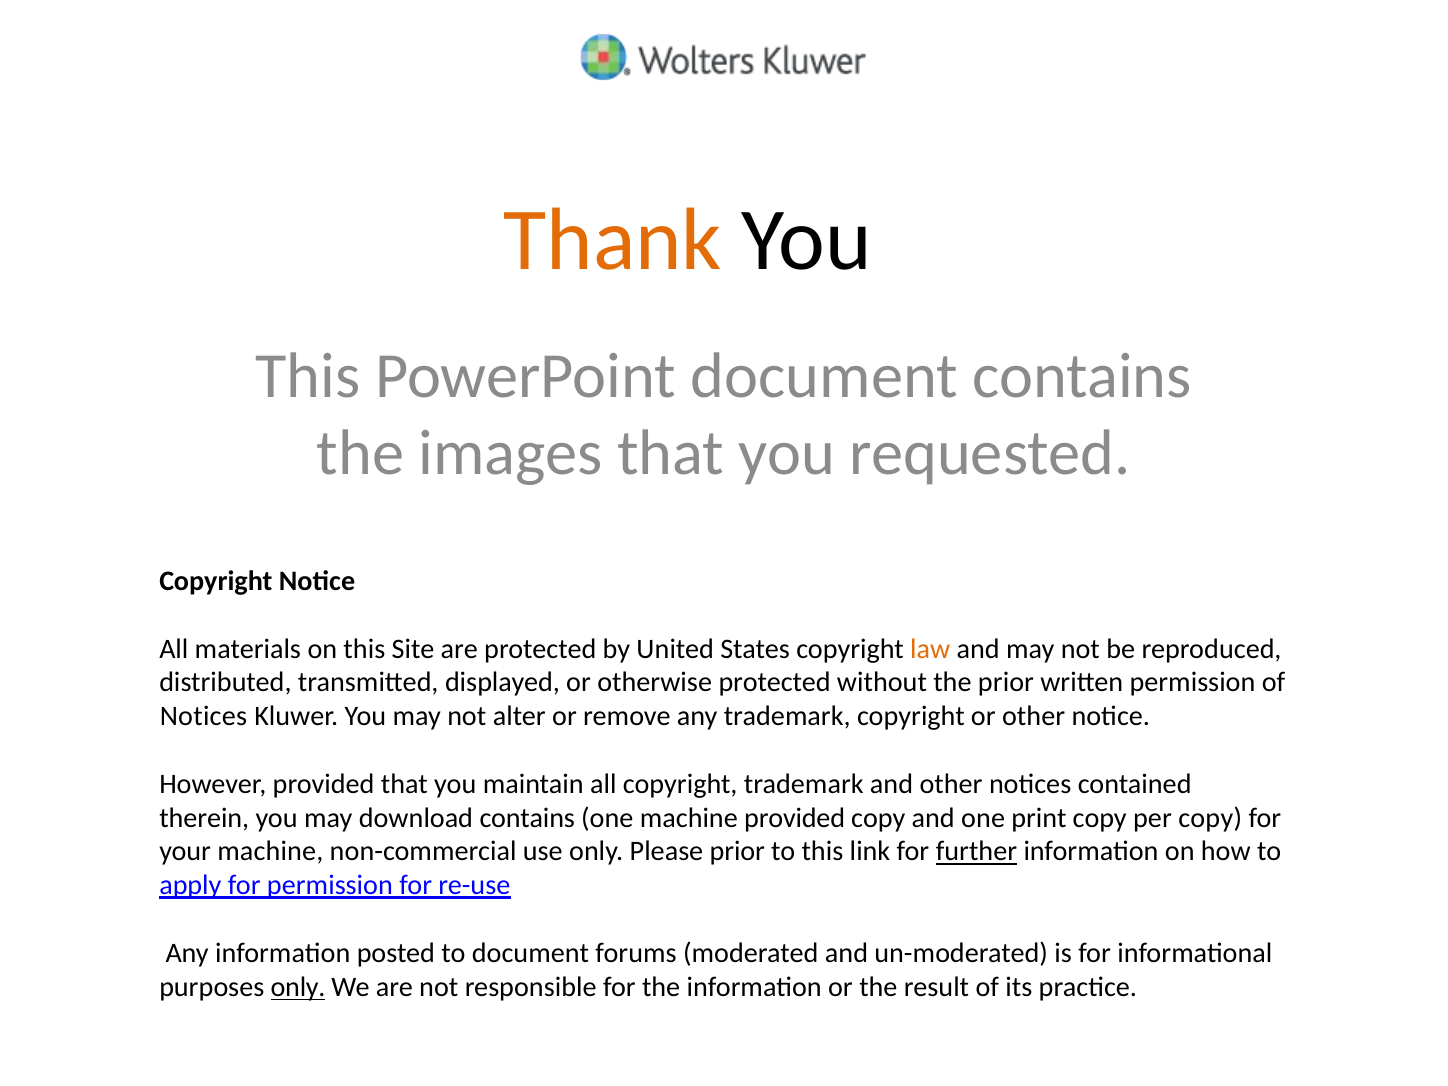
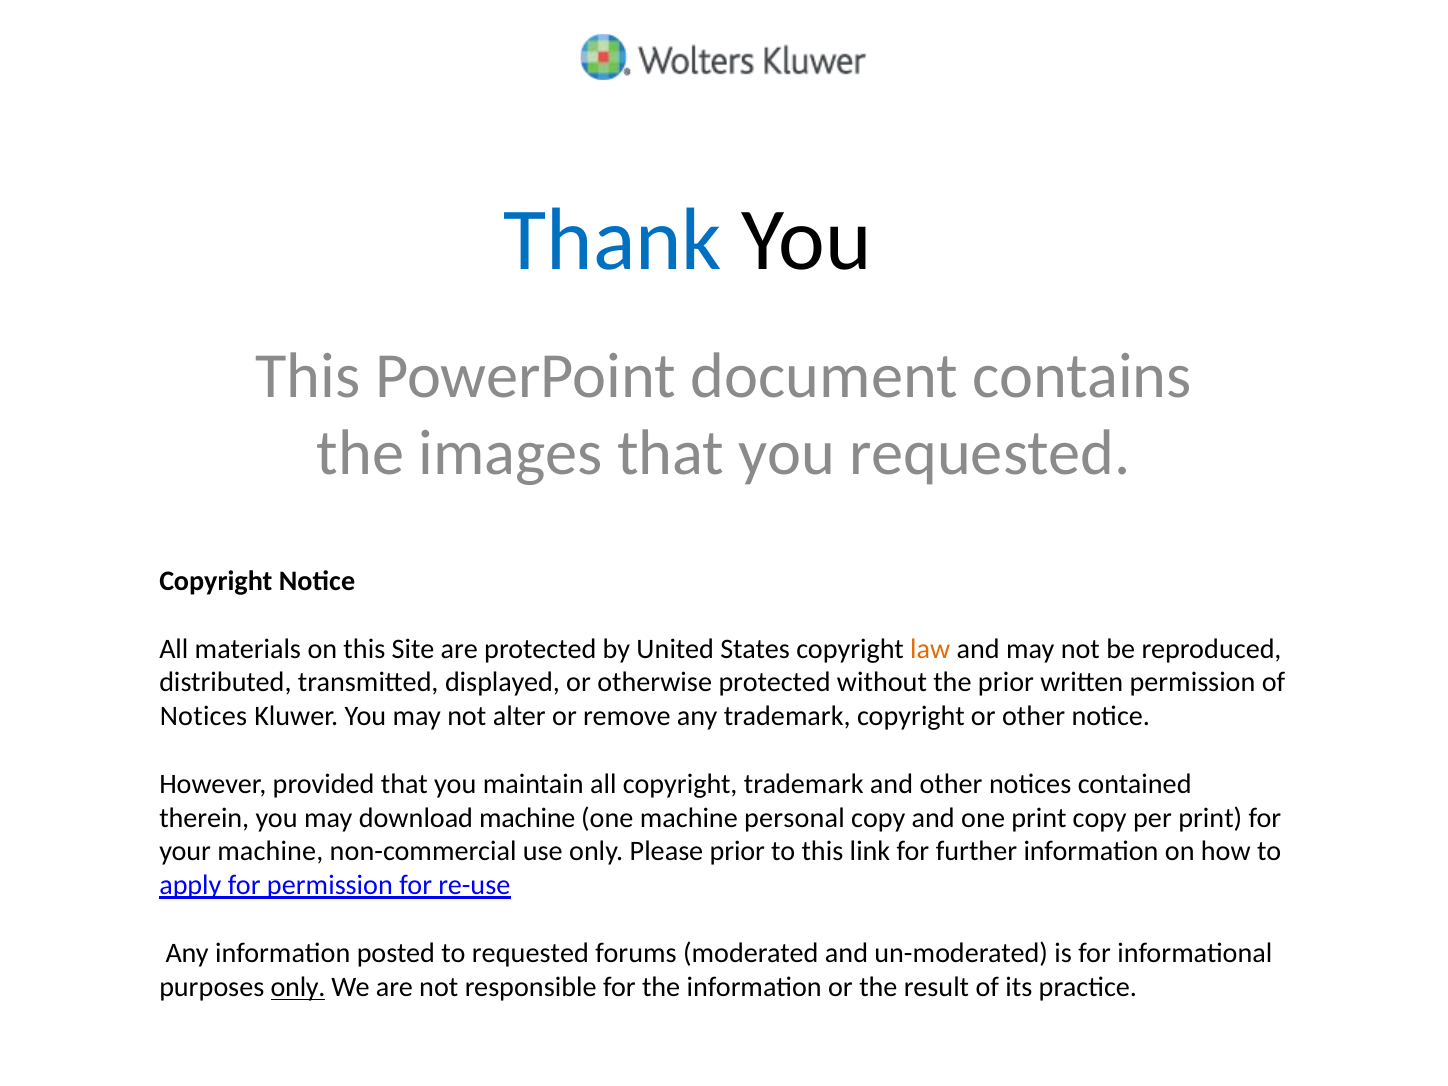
Thank colour: orange -> blue
download contains: contains -> machine
machine provided: provided -> personal
per copy: copy -> print
further underline: present -> none
to document: document -> requested
